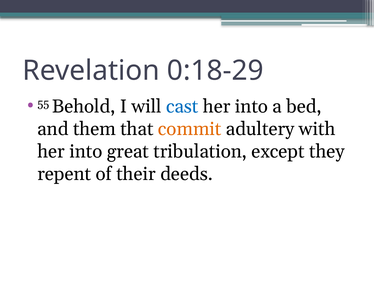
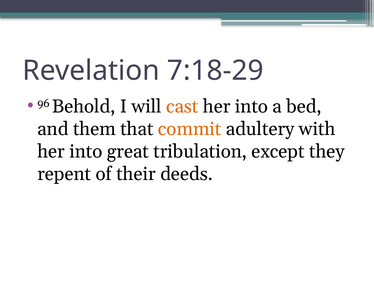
0:18-29: 0:18-29 -> 7:18-29
55: 55 -> 96
cast colour: blue -> orange
